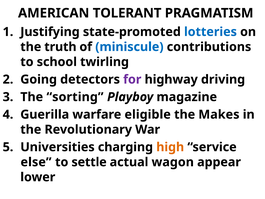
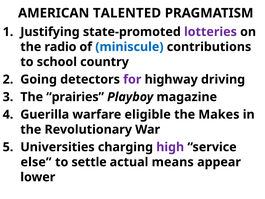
TOLERANT: TOLERANT -> TALENTED
lotteries colour: blue -> purple
truth: truth -> radio
twirling: twirling -> country
sorting: sorting -> prairies
high colour: orange -> purple
wagon: wagon -> means
